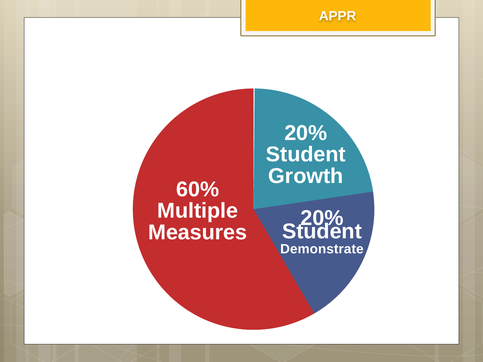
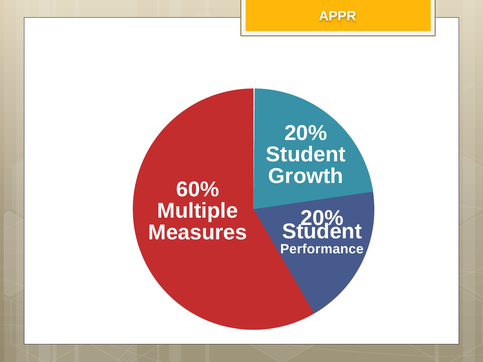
Demonstrate: Demonstrate -> Performance
